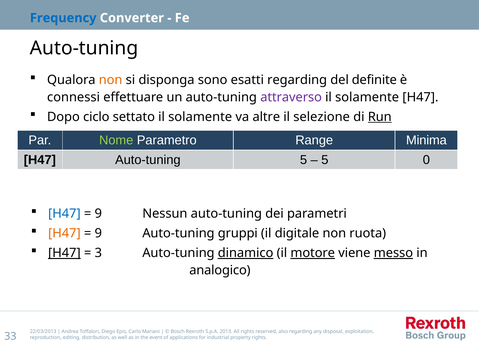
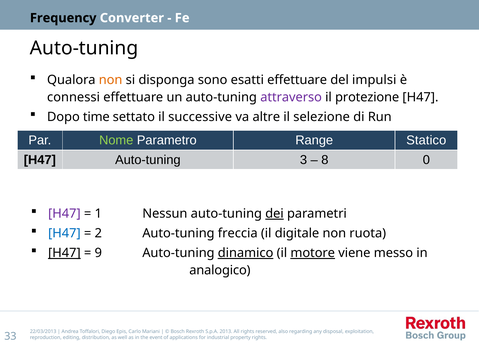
Frequency colour: blue -> black
esatti regarding: regarding -> effettuare
definite: definite -> impulsi
solamente at (367, 97): solamente -> protezione
ciclo: ciclo -> time
settato il solamente: solamente -> successive
Run underline: present -> none
Minima: Minima -> Statico
Auto-tuning 5: 5 -> 3
5 at (325, 160): 5 -> 8
H47 at (64, 213) colour: blue -> purple
9 at (98, 213): 9 -> 1
dei underline: none -> present
H47 at (64, 233) colour: orange -> blue
9 at (98, 233): 9 -> 2
gruppi: gruppi -> freccia
3: 3 -> 9
messo underline: present -> none
